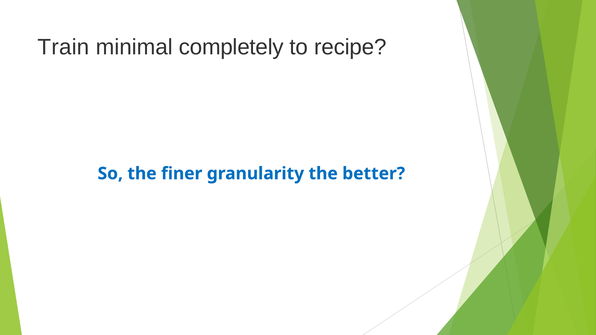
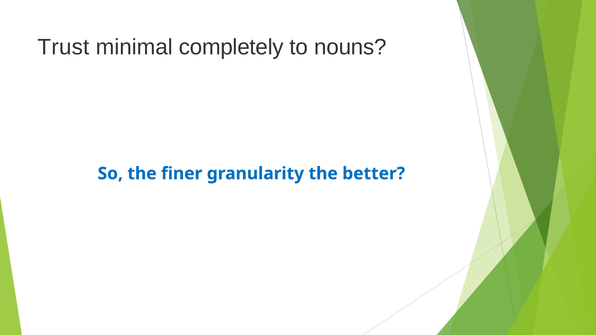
Train: Train -> Trust
recipe: recipe -> nouns
